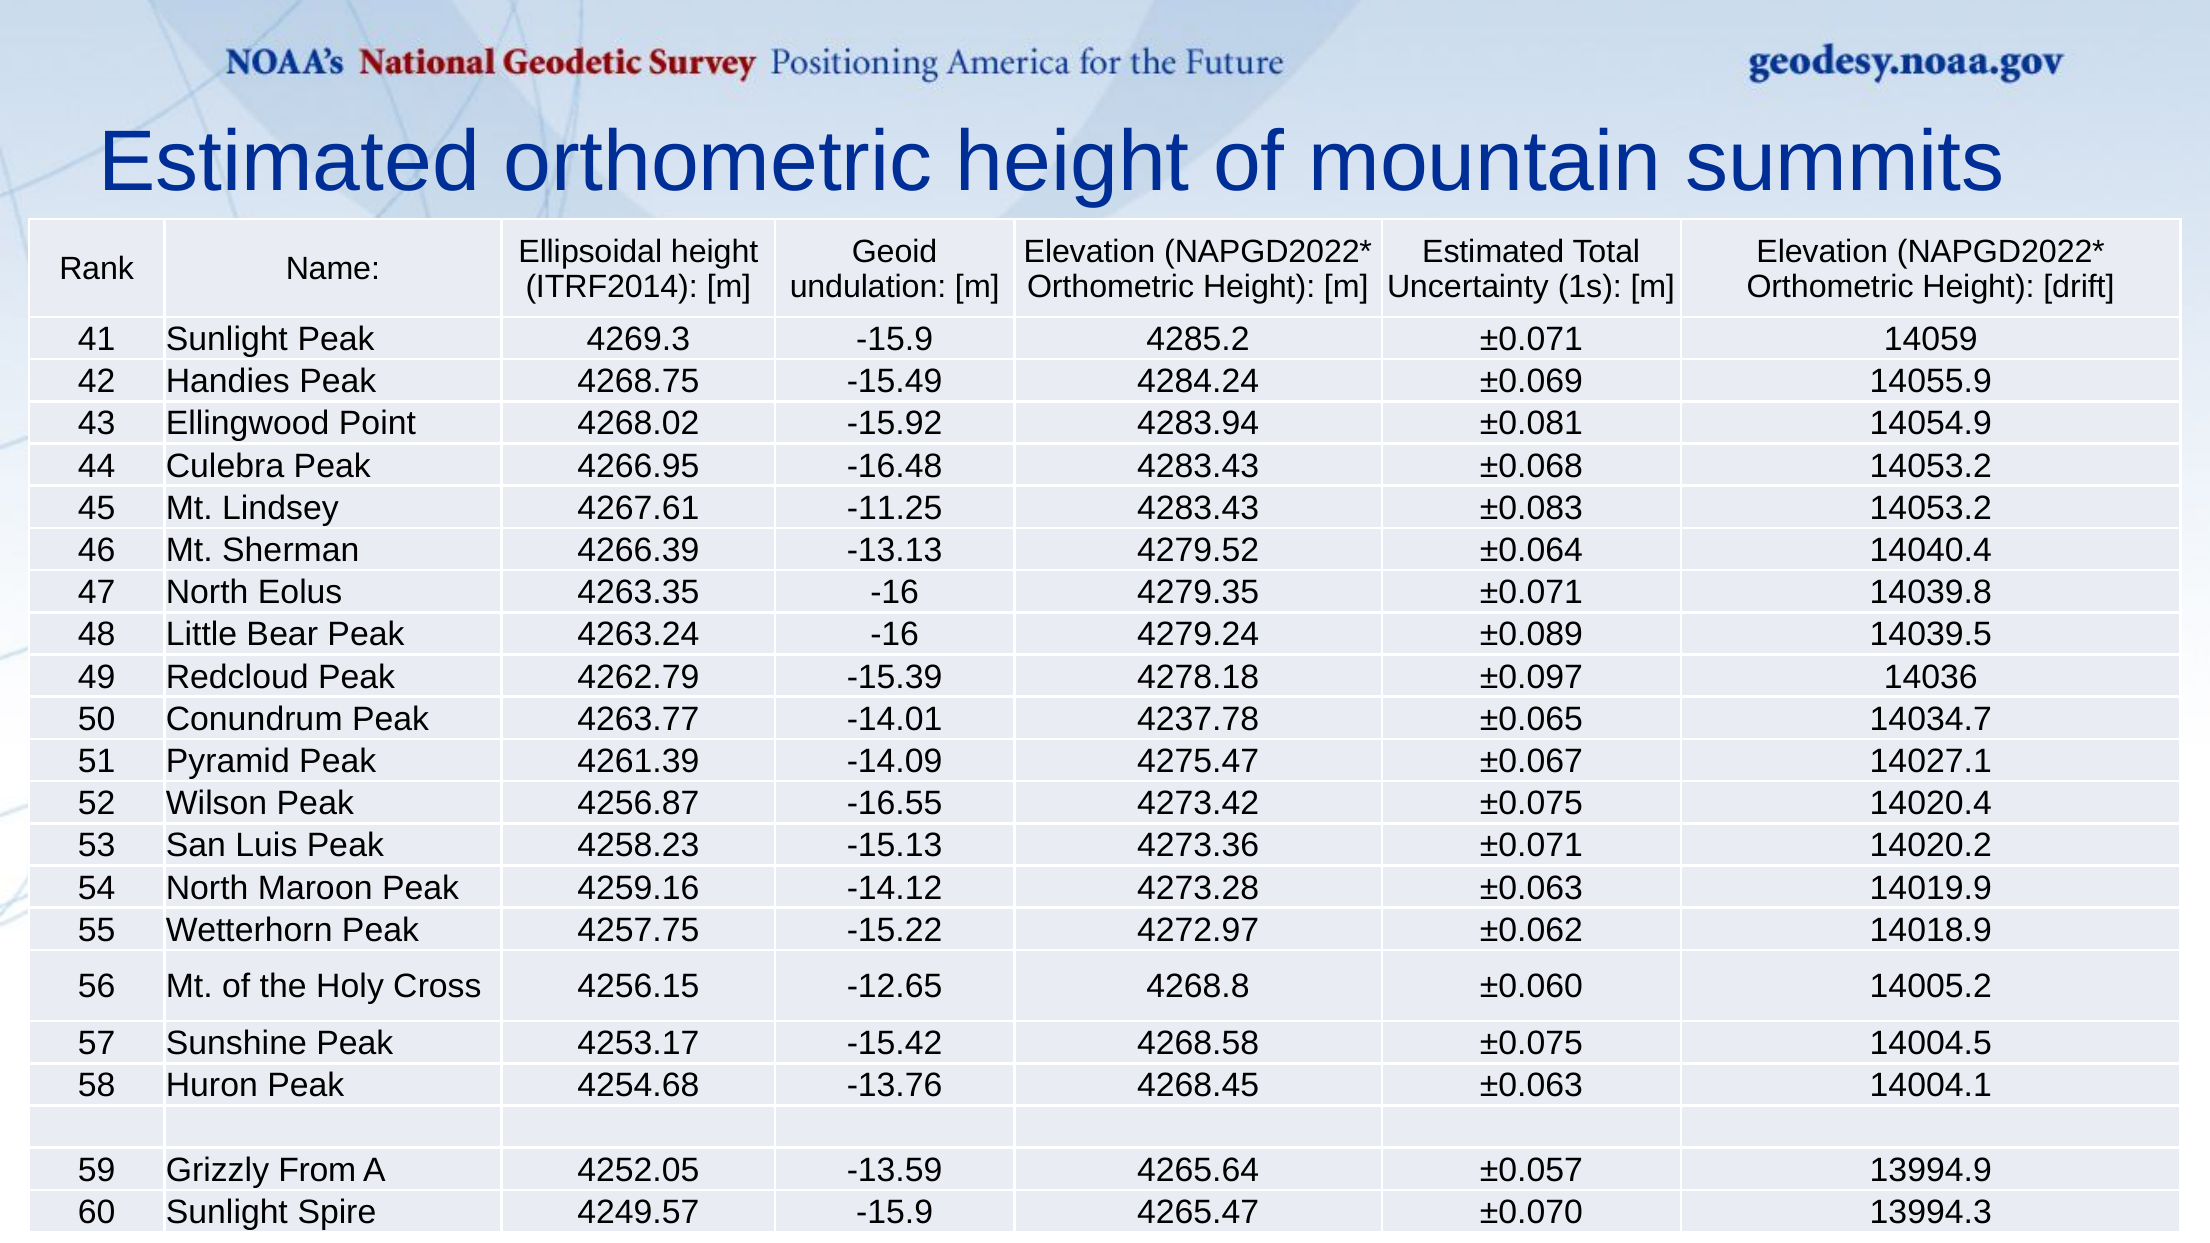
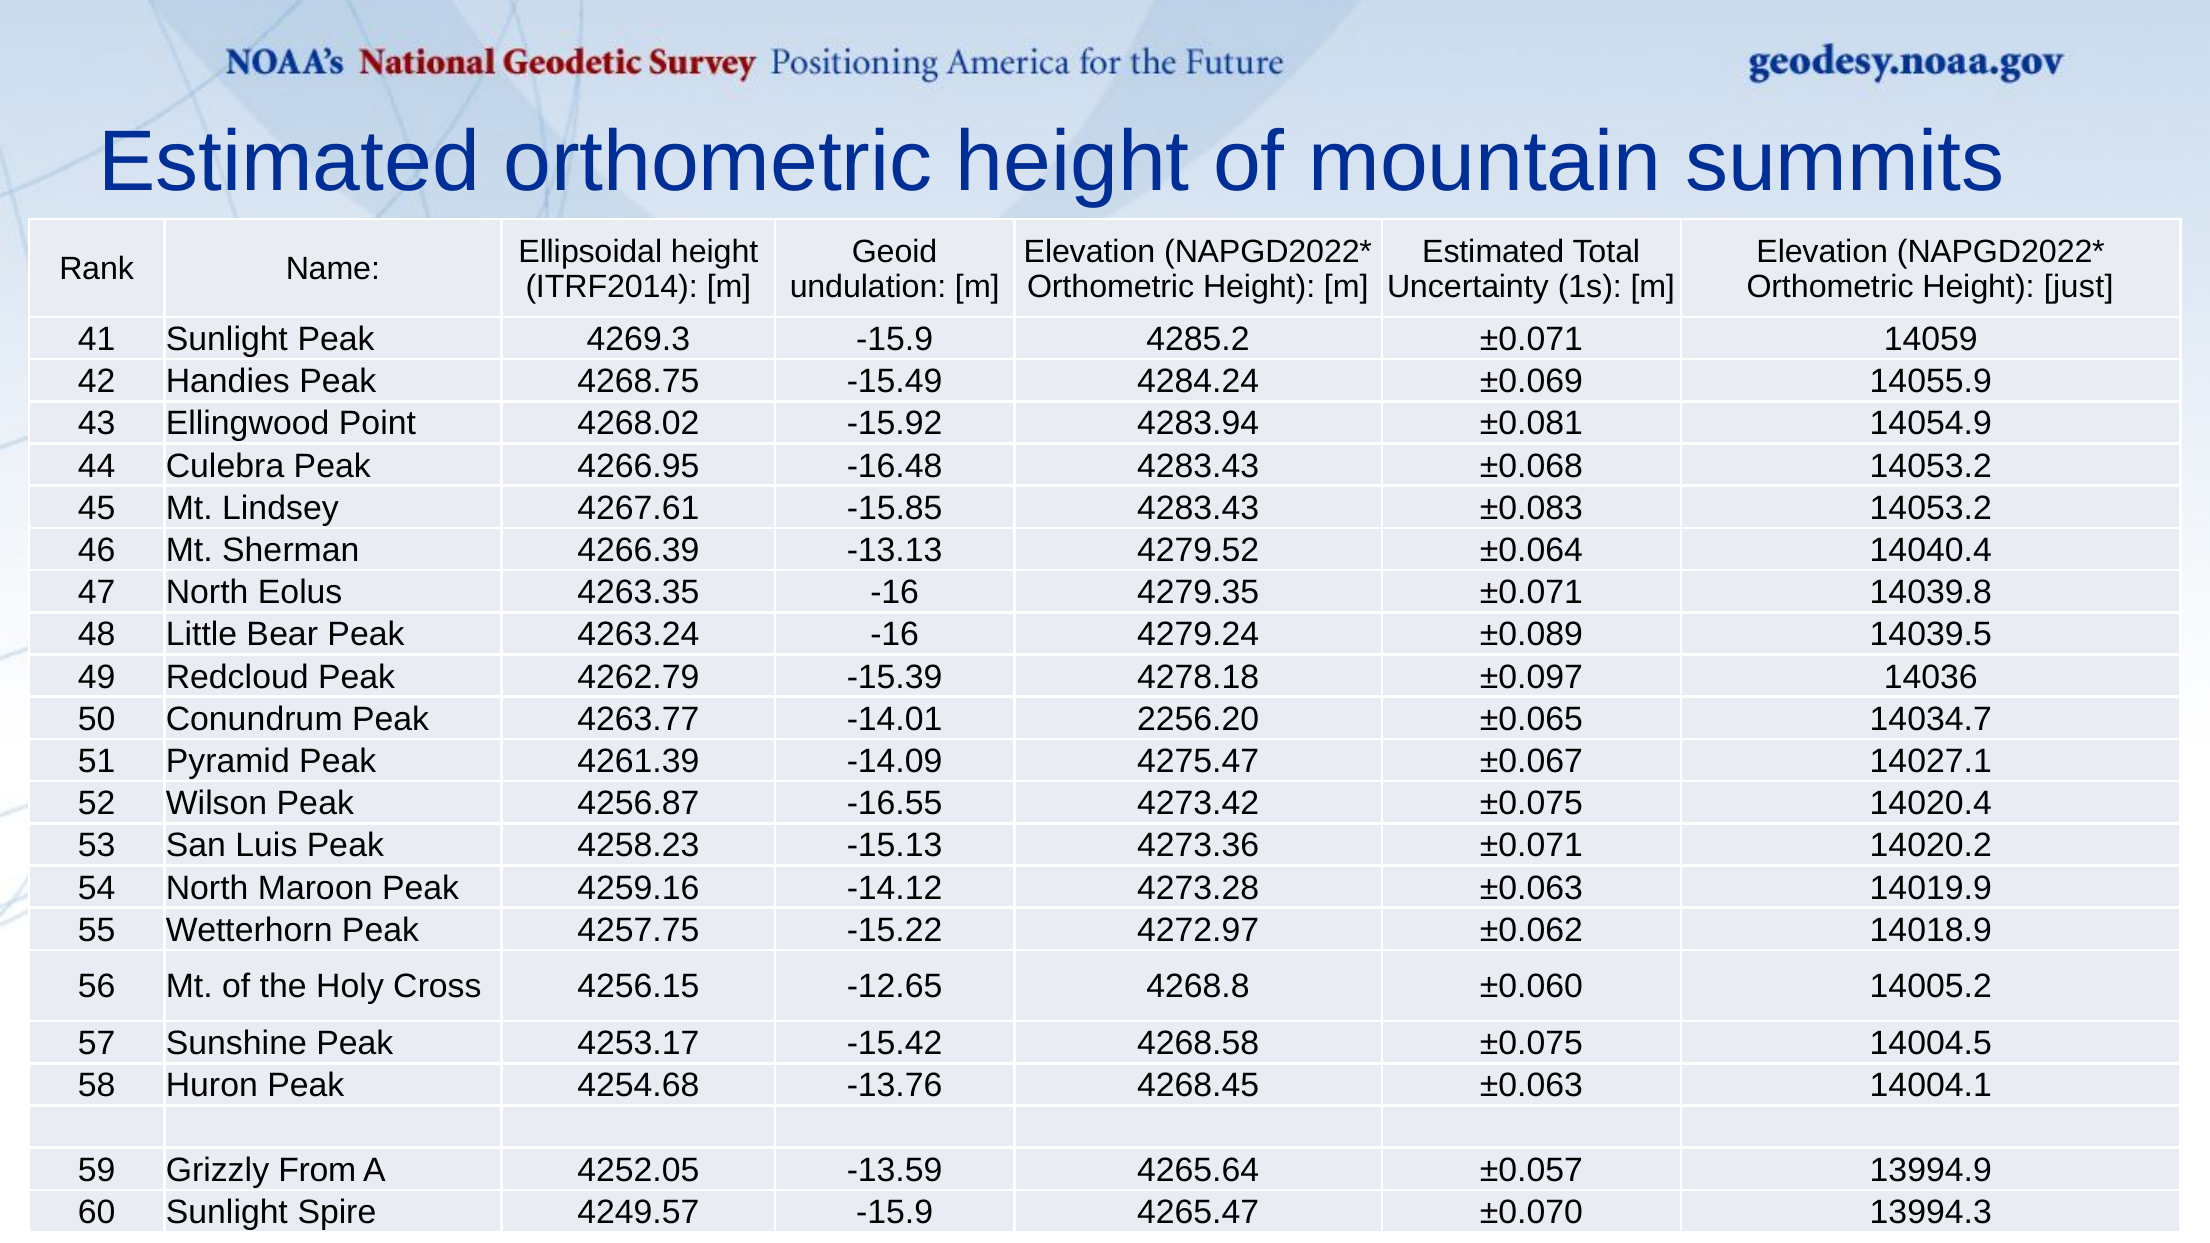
drift: drift -> just
-11.25: -11.25 -> -15.85
4237.78: 4237.78 -> 2256.20
